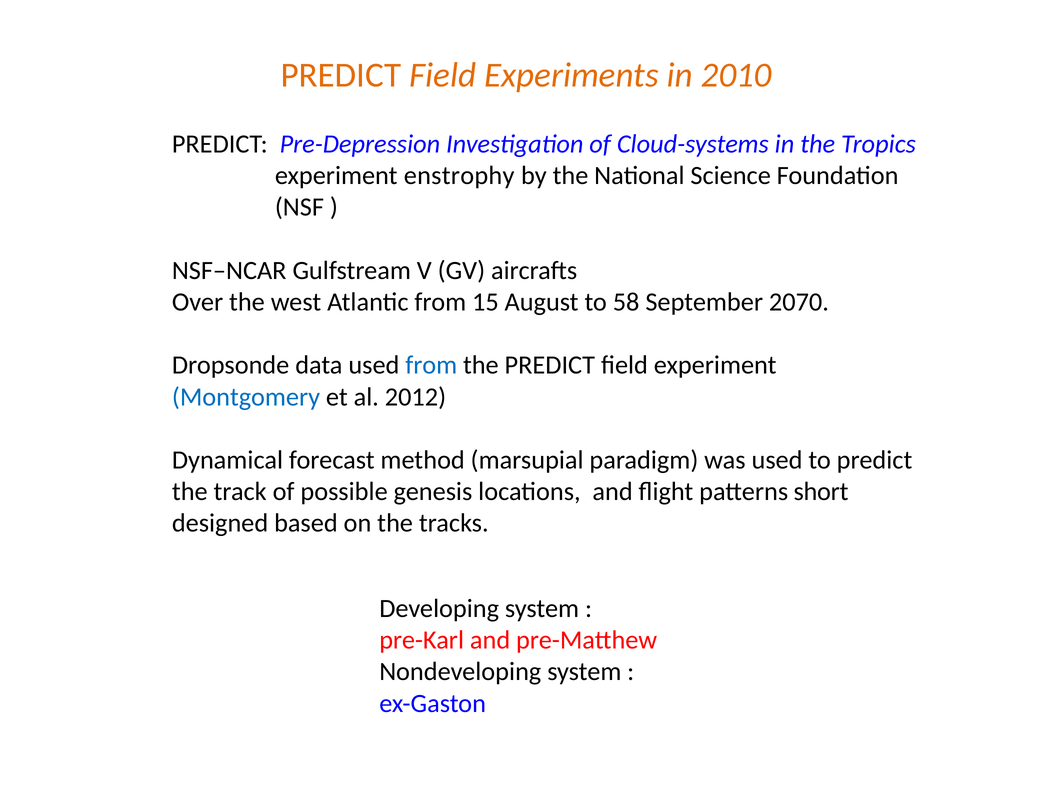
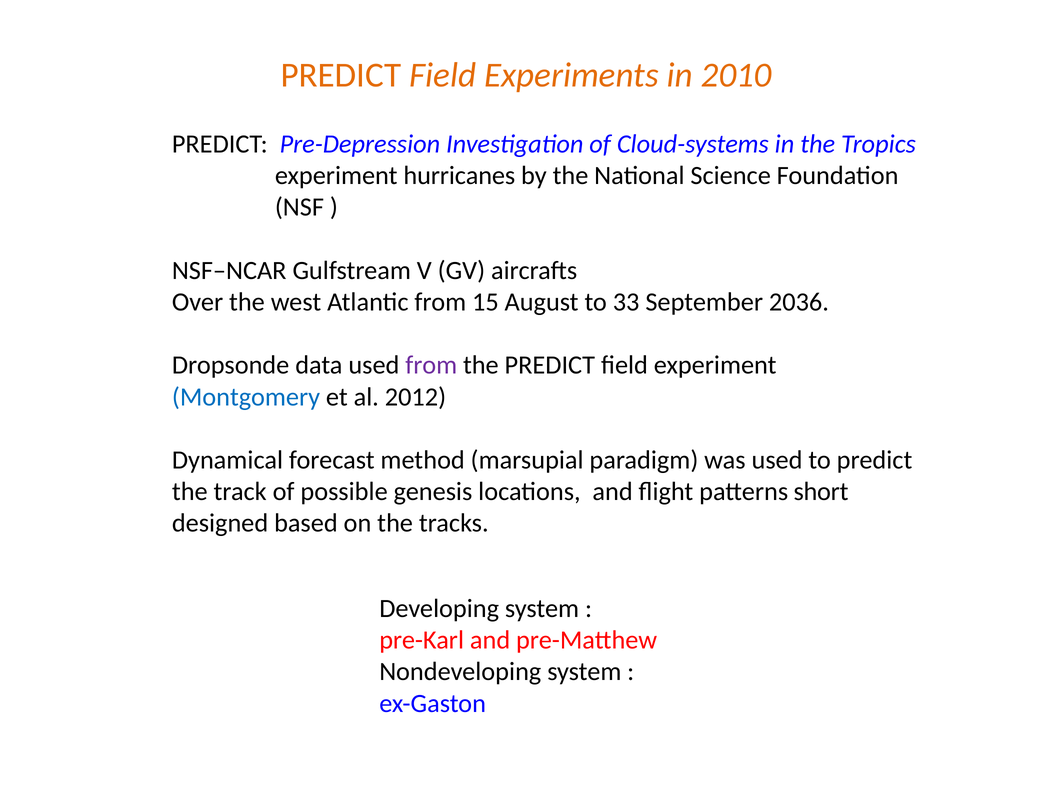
enstrophy: enstrophy -> hurricanes
58: 58 -> 33
2070: 2070 -> 2036
from at (431, 365) colour: blue -> purple
